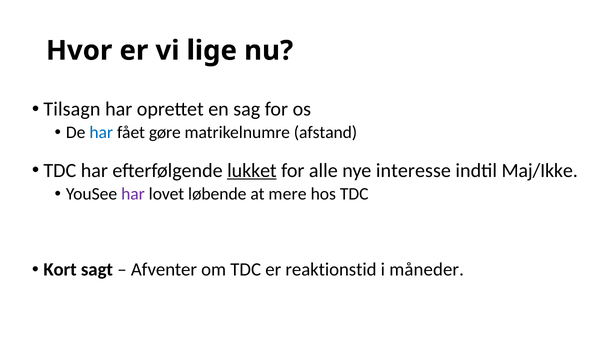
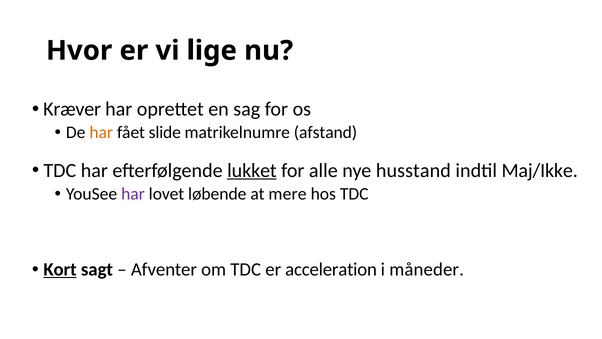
Tilsagn: Tilsagn -> Kræver
har at (101, 132) colour: blue -> orange
gøre: gøre -> slide
interesse: interesse -> husstand
Kort underline: none -> present
reaktionstid: reaktionstid -> acceleration
